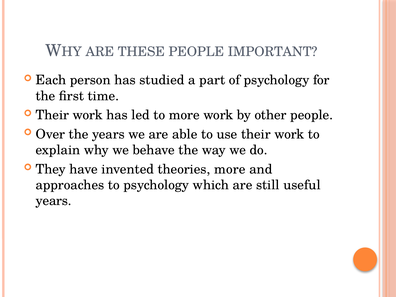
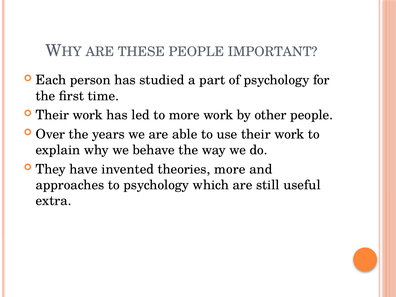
years at (54, 201): years -> extra
